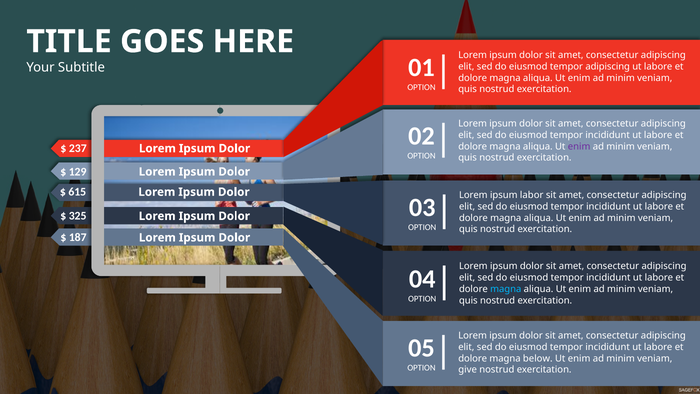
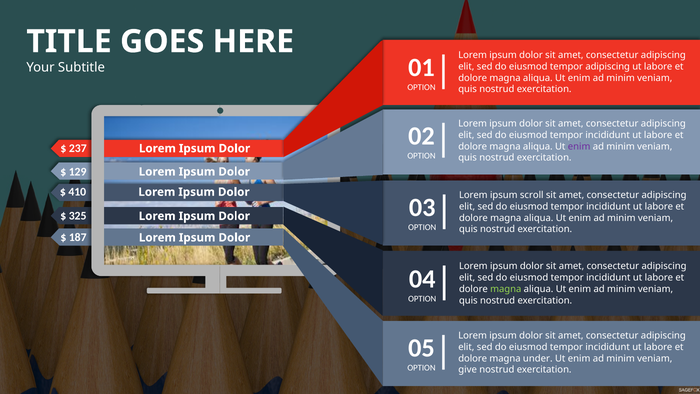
615: 615 -> 410
labor: labor -> scroll
magna at (506, 289) colour: light blue -> light green
below: below -> under
